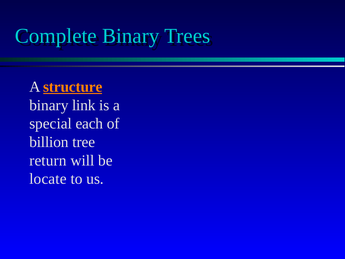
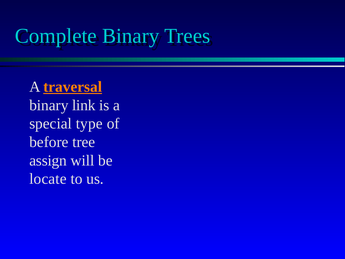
structure: structure -> traversal
each: each -> type
billion: billion -> before
return: return -> assign
